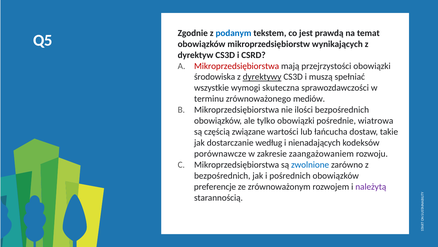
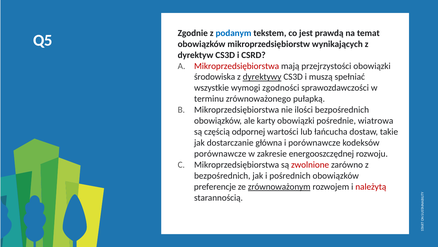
skuteczna: skuteczna -> zgodności
mediów: mediów -> pułapką
tylko: tylko -> karty
związane: związane -> odpornej
według: według -> główna
i nienadających: nienadających -> porównawcze
zaangażowaniem: zaangażowaniem -> energooszczędnej
zwolnione colour: blue -> red
zrównoważonym underline: none -> present
należytą colour: purple -> red
